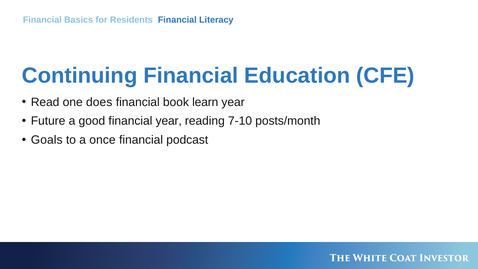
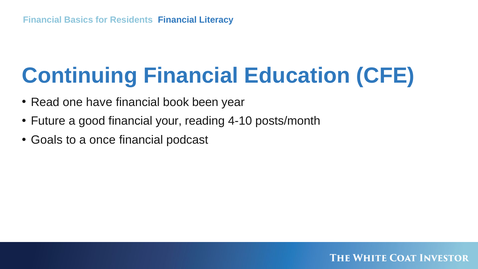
does: does -> have
learn: learn -> been
financial year: year -> your
7-10: 7-10 -> 4-10
